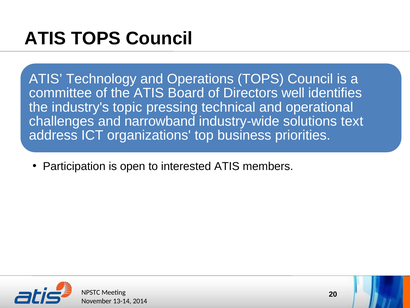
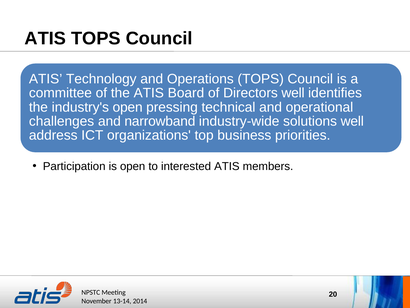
industry's topic: topic -> open
solutions text: text -> well
